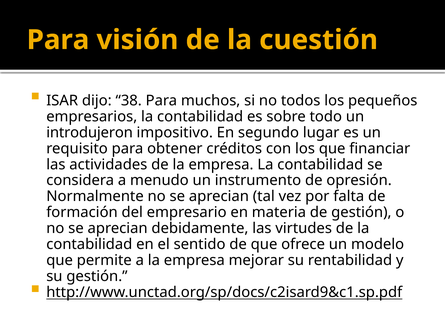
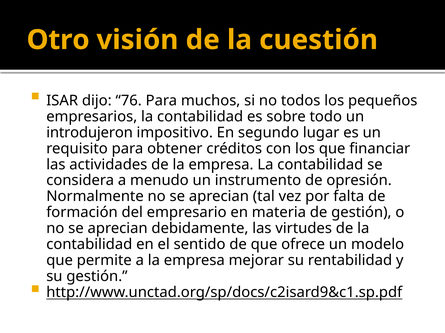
Para at (58, 40): Para -> Otro
38: 38 -> 76
